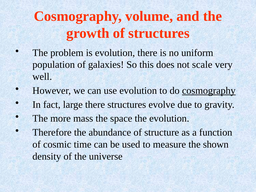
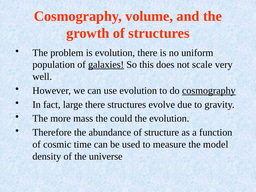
galaxies underline: none -> present
space: space -> could
shown: shown -> model
